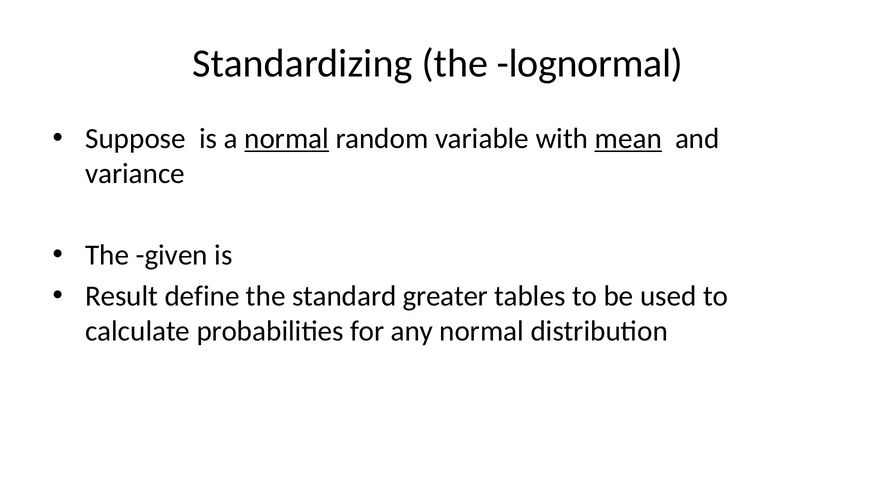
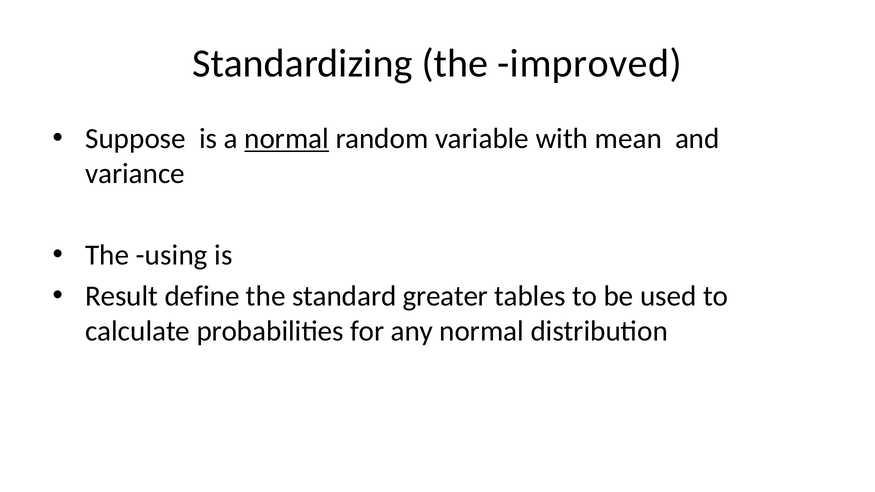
lognormal: lognormal -> improved
mean underline: present -> none
given: given -> using
